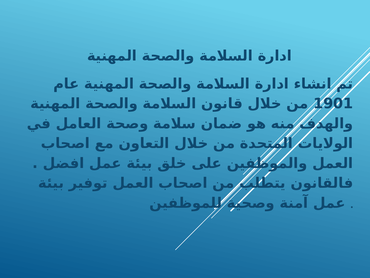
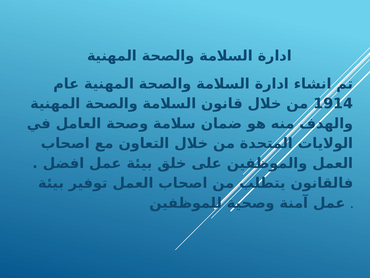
1901: 1901 -> 1914
